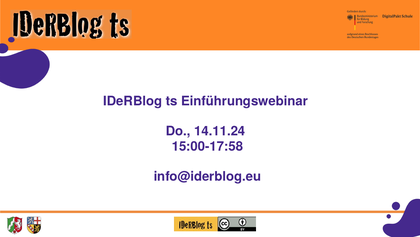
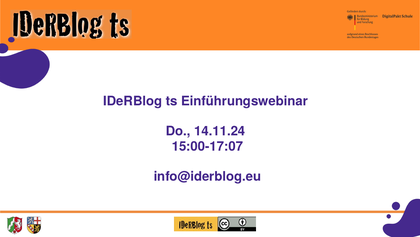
15:00-17:58: 15:00-17:58 -> 15:00-17:07
